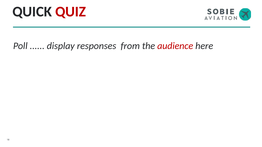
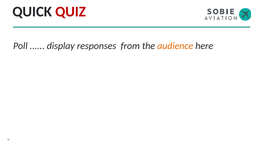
audience colour: red -> orange
